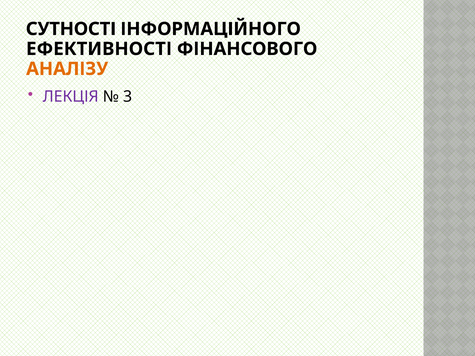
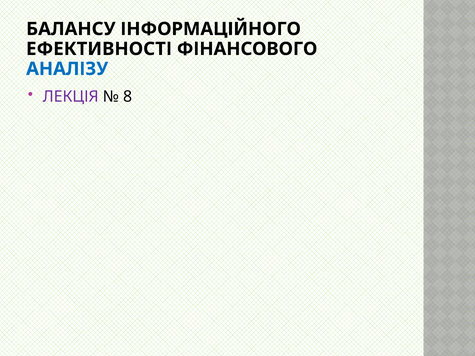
СУТНОСТІ: СУТНОСТІ -> БАЛАНСУ
АНАЛІЗУ colour: orange -> blue
3: 3 -> 8
